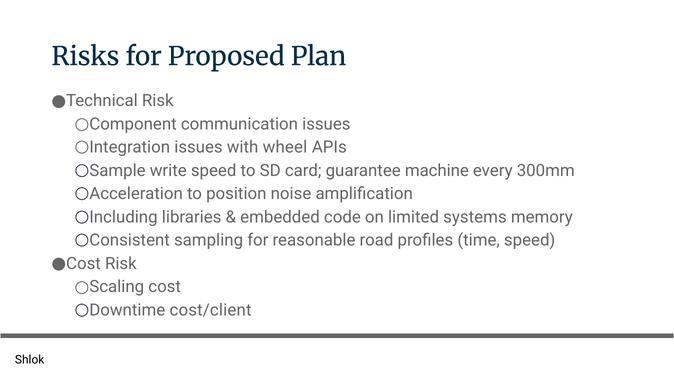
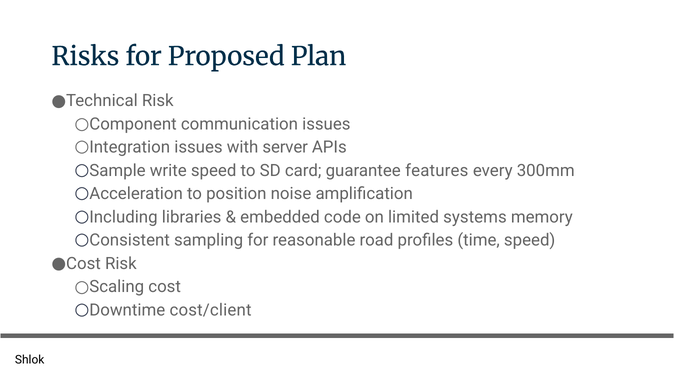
wheel: wheel -> server
machine: machine -> features
